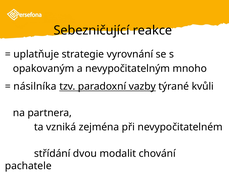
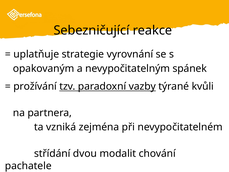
mnoho: mnoho -> spánek
násilníka: násilníka -> prožívání
